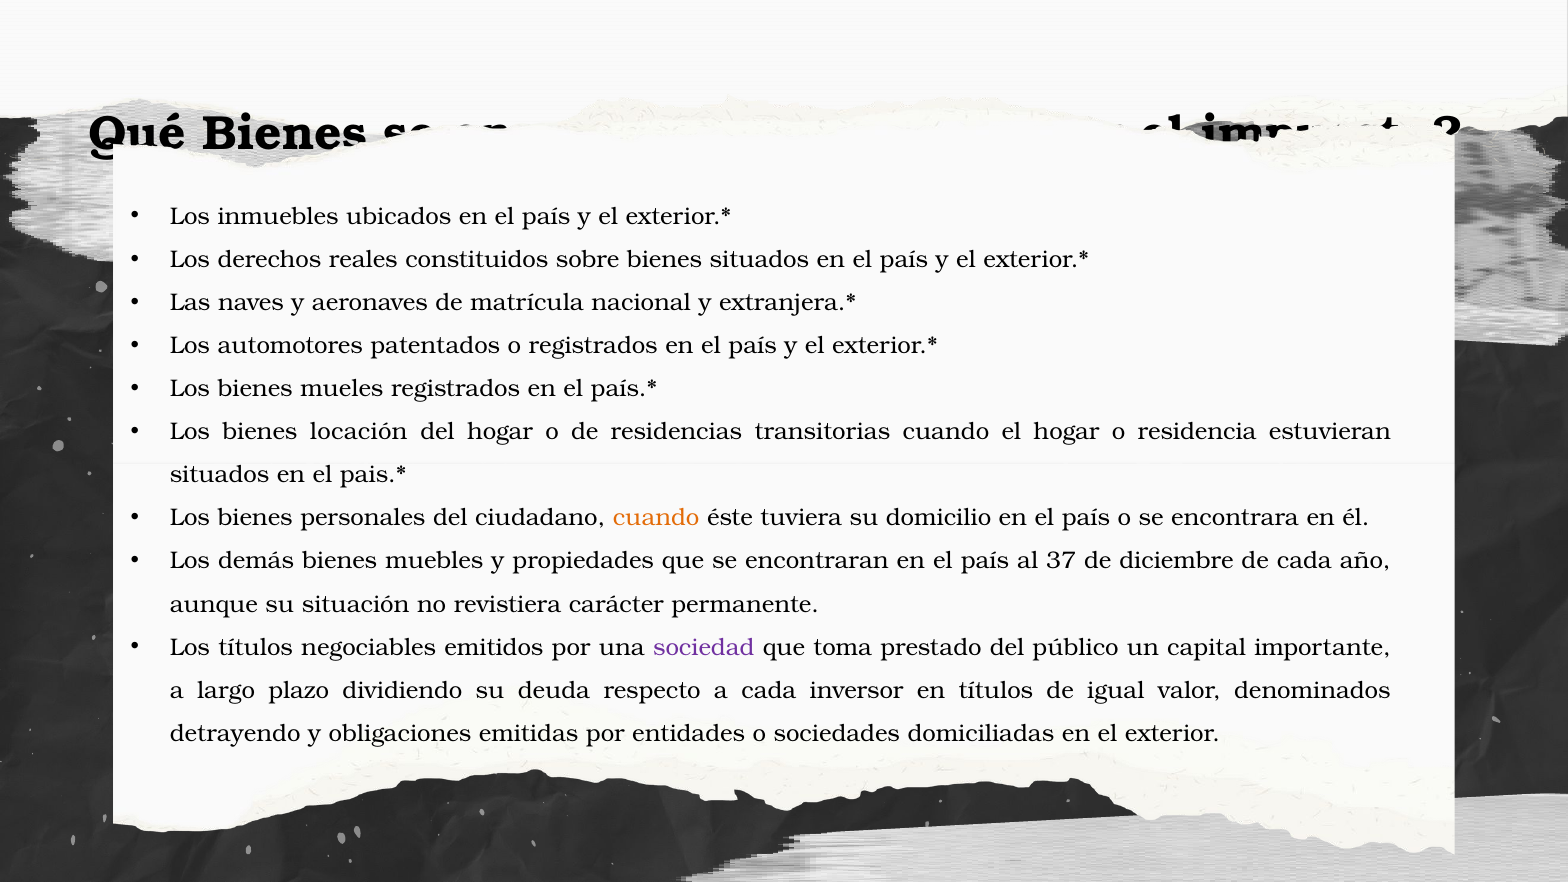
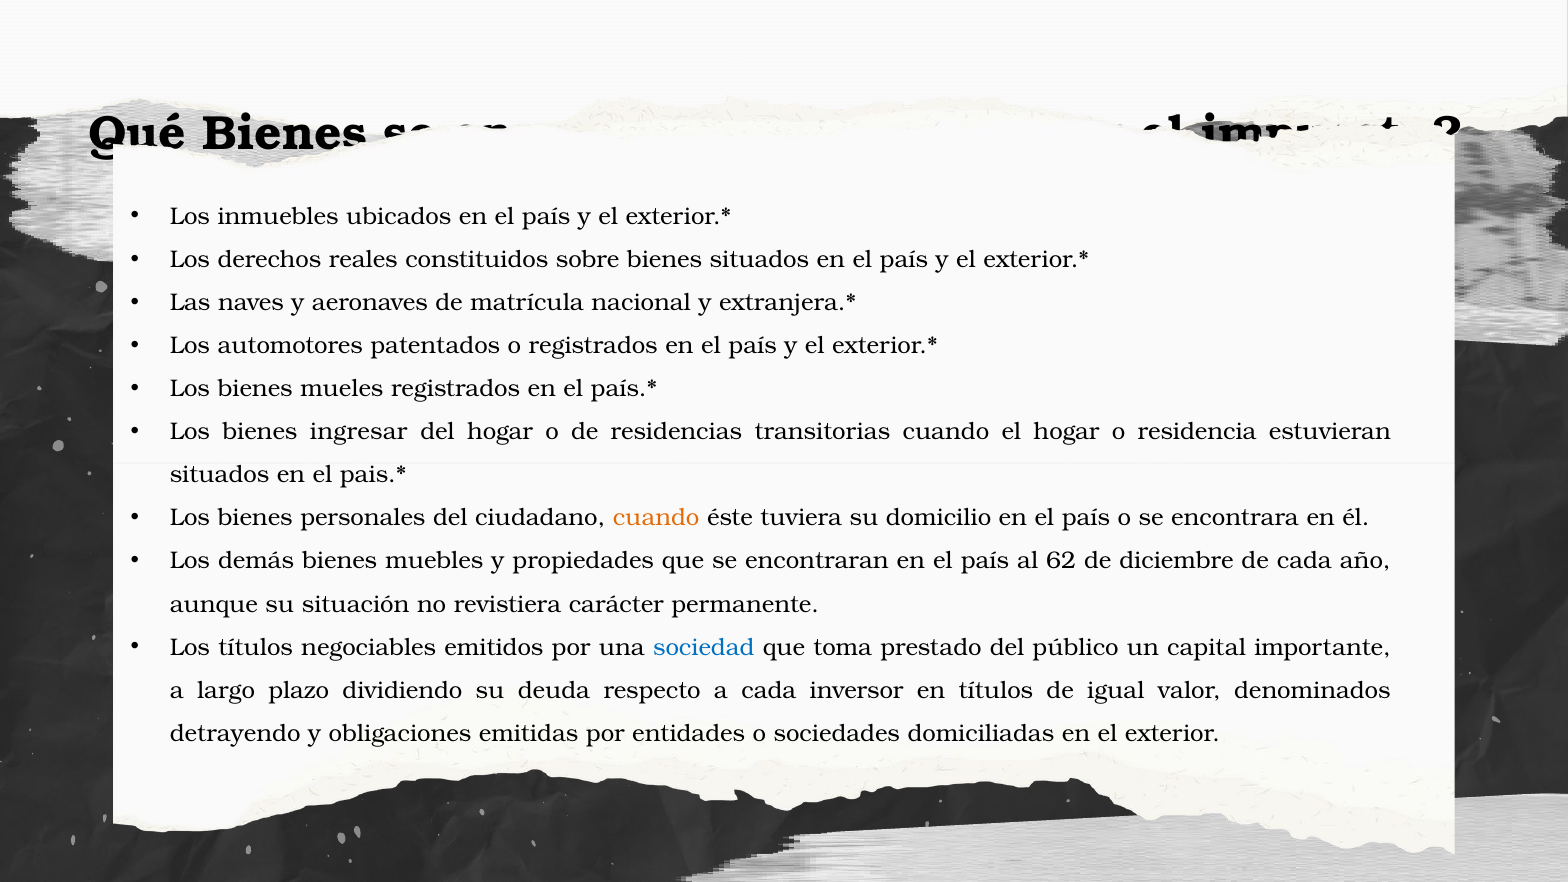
locación: locación -> ingresar
37: 37 -> 62
sociedad colour: purple -> blue
